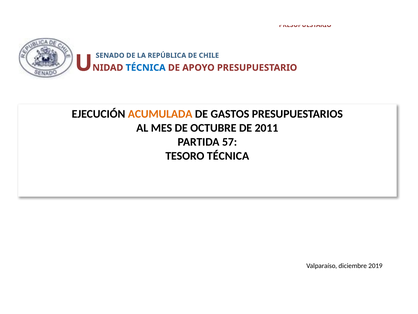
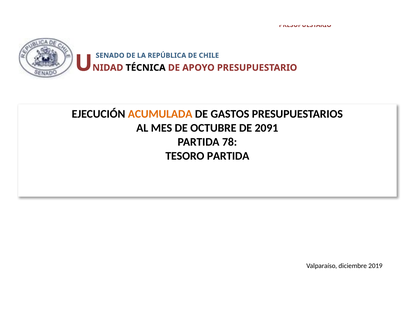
TÉCNICA at (146, 68) colour: blue -> black
2011: 2011 -> 2091
57: 57 -> 78
TESORO TÉCNICA: TÉCNICA -> PARTIDA
